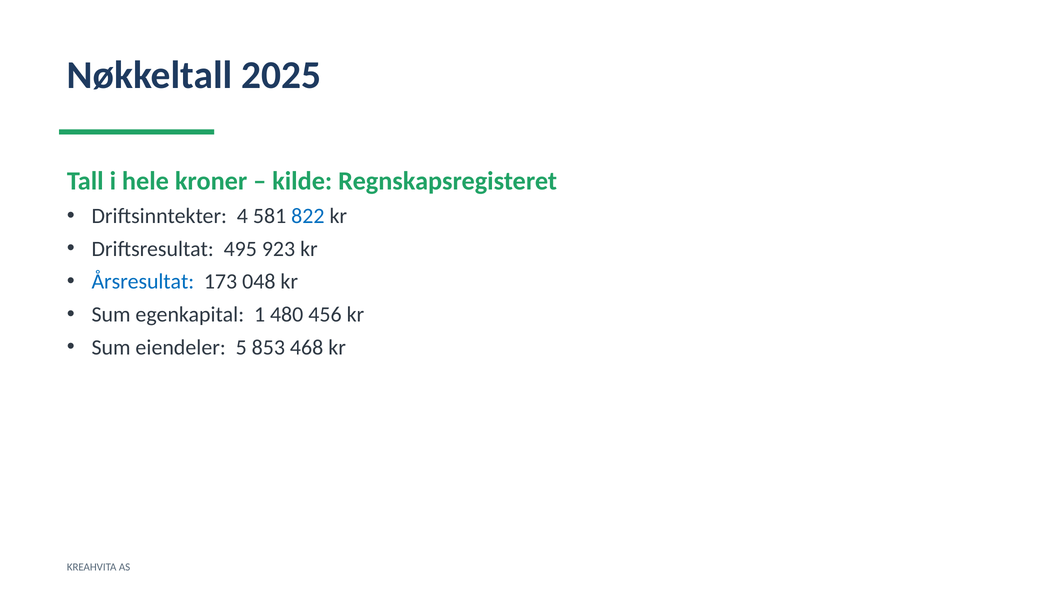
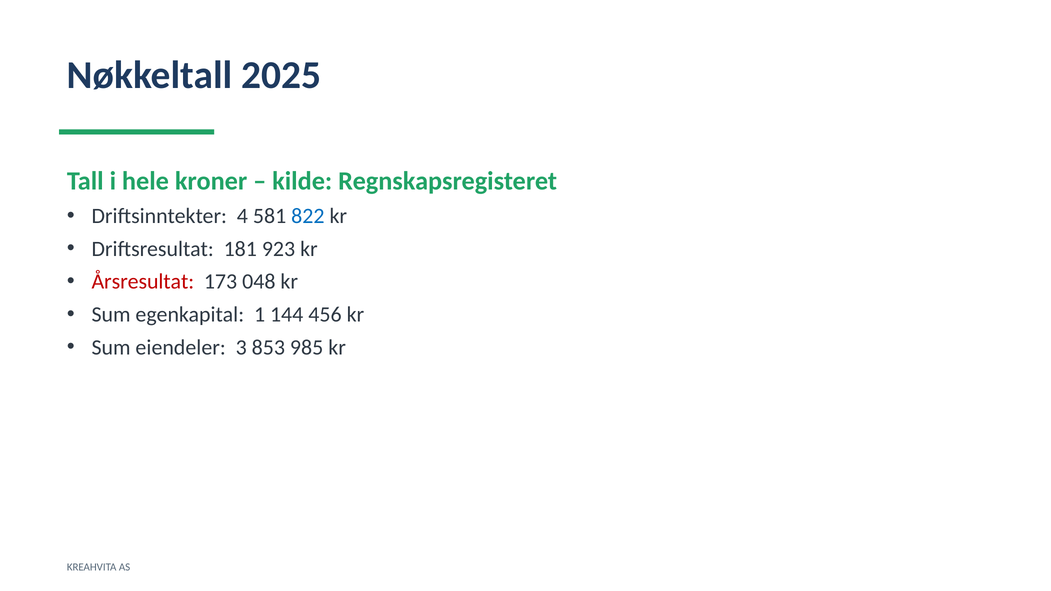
495: 495 -> 181
Årsresultat colour: blue -> red
480: 480 -> 144
5: 5 -> 3
468: 468 -> 985
